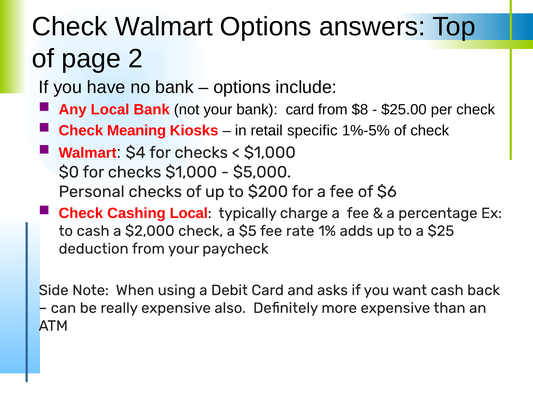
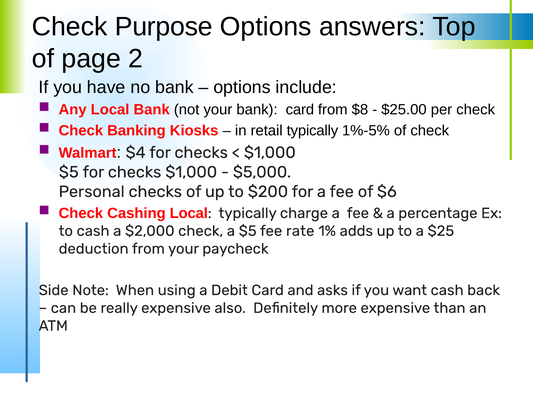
Check Walmart: Walmart -> Purpose
Meaning: Meaning -> Banking
retail specific: specific -> typically
$0 at (69, 172): $0 -> $5
